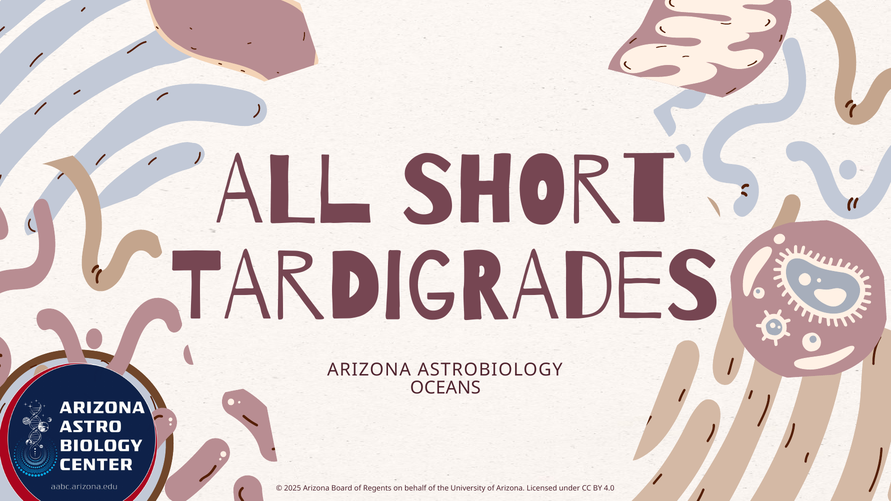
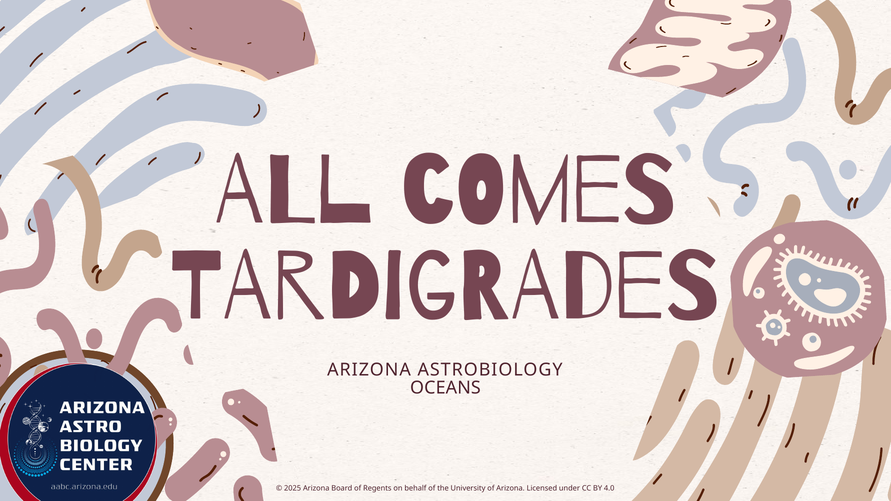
SHORT: SHORT -> COMES
